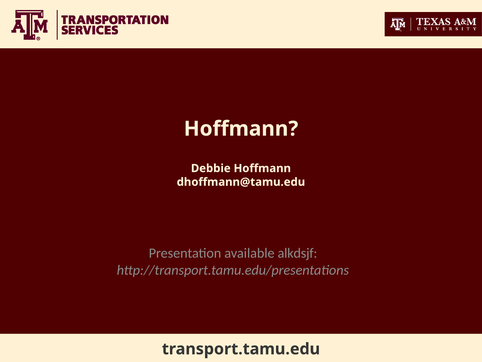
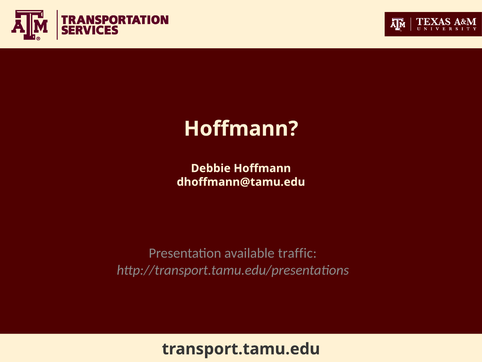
alkdsjf: alkdsjf -> traffic
